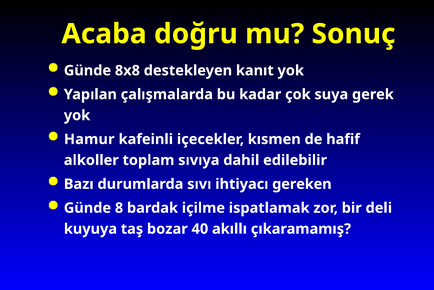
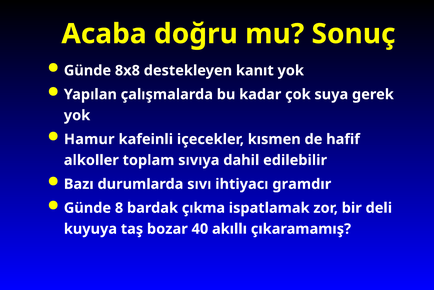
gereken: gereken -> gramdır
içilme: içilme -> çıkma
